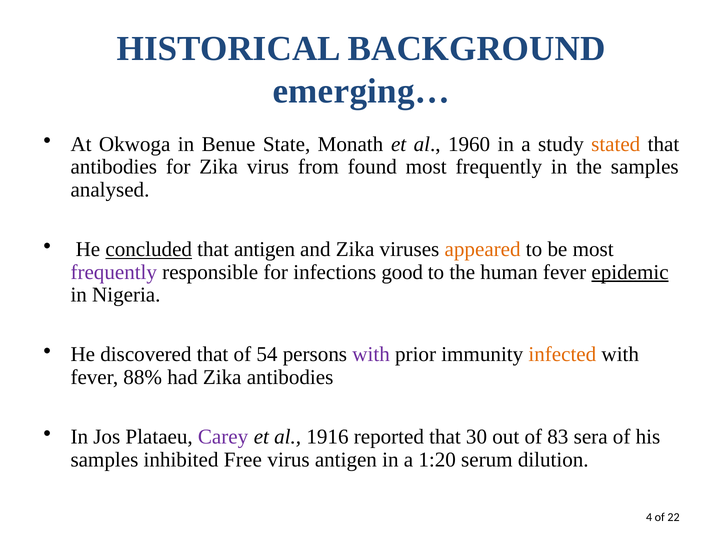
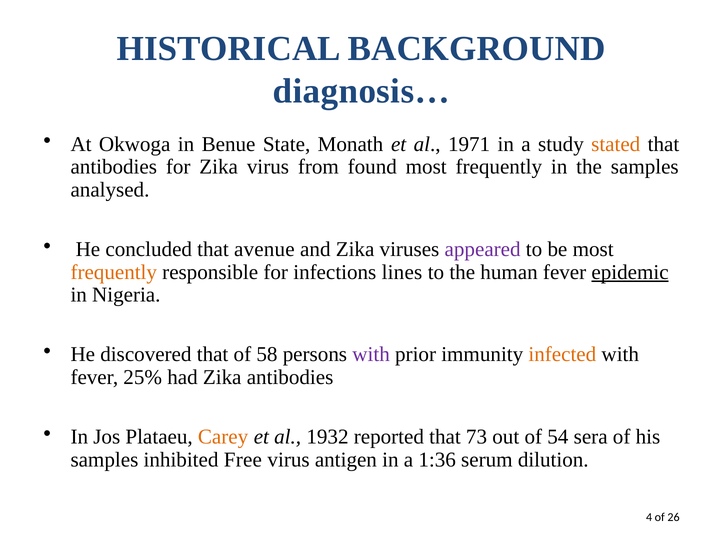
emerging…: emerging… -> diagnosis…
1960: 1960 -> 1971
concluded underline: present -> none
that antigen: antigen -> avenue
appeared colour: orange -> purple
frequently at (114, 272) colour: purple -> orange
good: good -> lines
54: 54 -> 58
88%: 88% -> 25%
Carey colour: purple -> orange
1916: 1916 -> 1932
30: 30 -> 73
83: 83 -> 54
1:20: 1:20 -> 1:36
22: 22 -> 26
